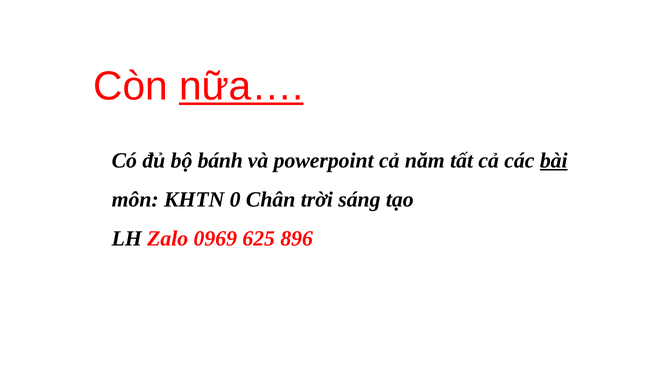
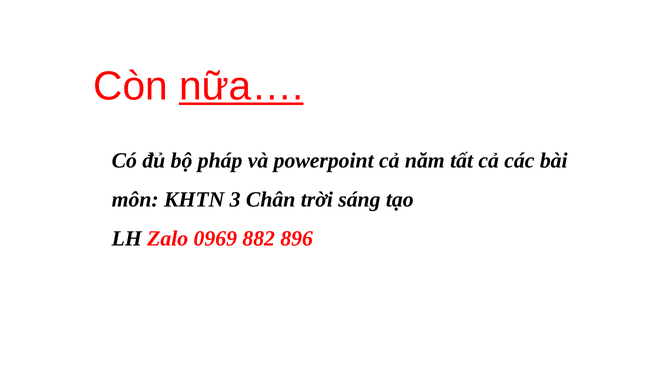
bánh: bánh -> pháp
bài underline: present -> none
0: 0 -> 3
625: 625 -> 882
